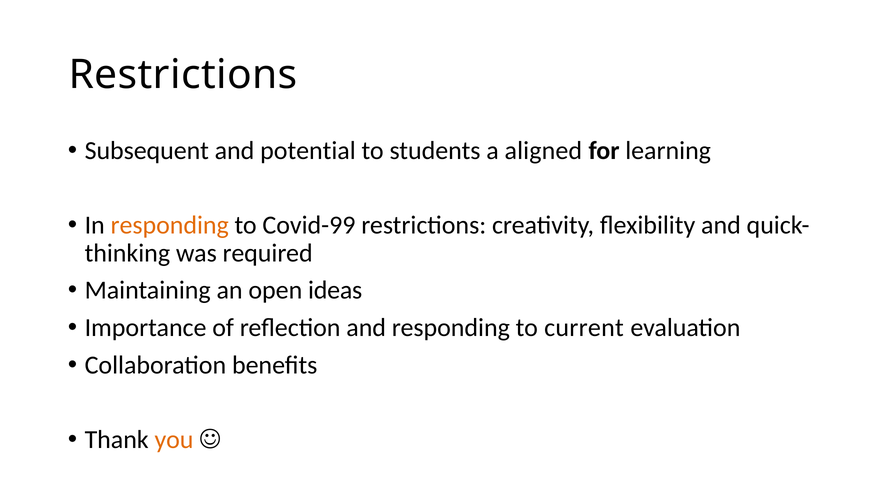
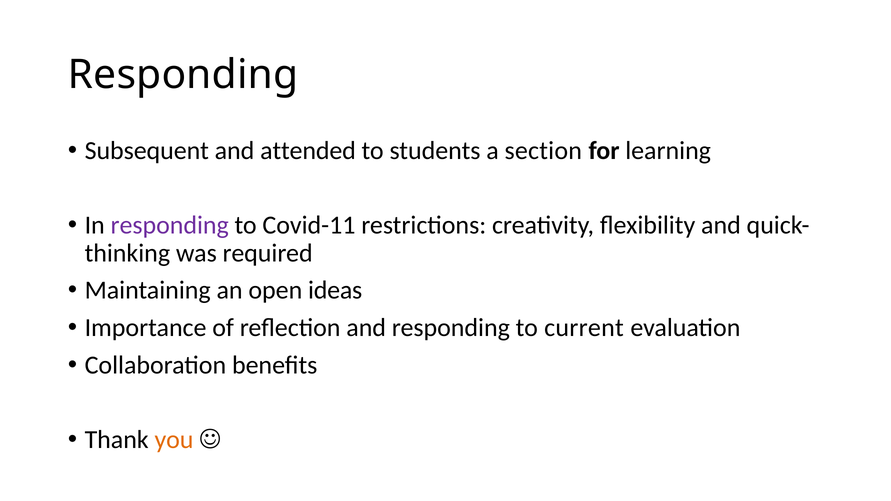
Restrictions at (183, 75): Restrictions -> Responding
potential: potential -> attended
aligned: aligned -> section
responding at (170, 225) colour: orange -> purple
Covid-99: Covid-99 -> Covid-11
